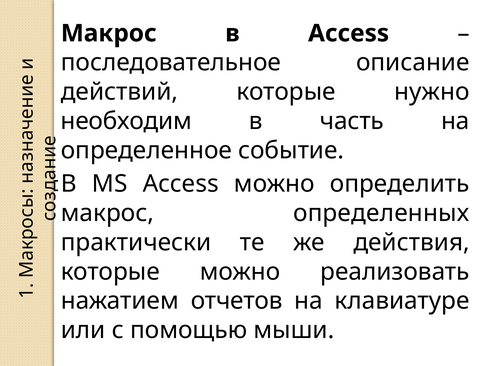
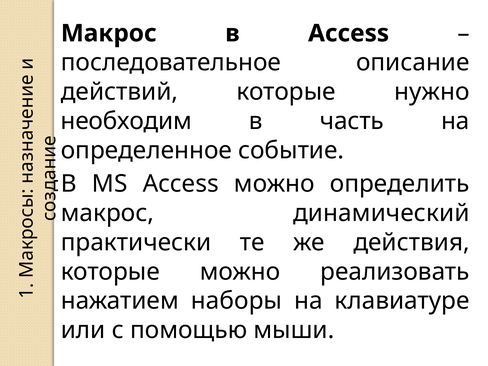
определенных: определенных -> динамический
отчетов: отчетов -> наборы
